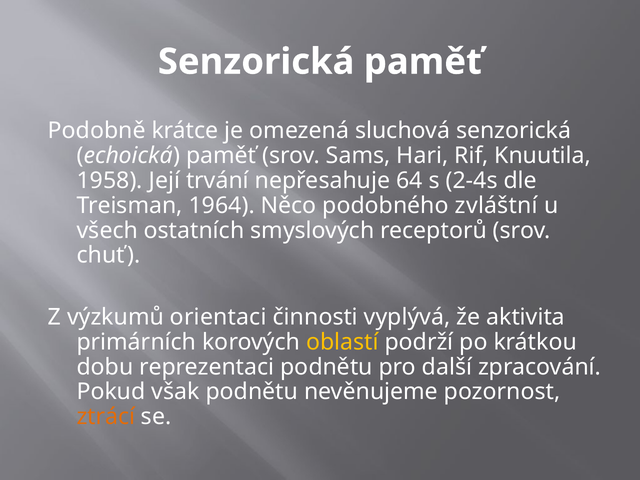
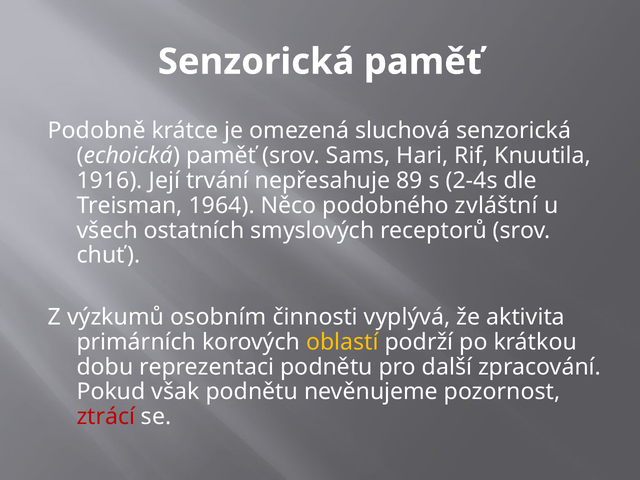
1958: 1958 -> 1916
64: 64 -> 89
orientaci: orientaci -> osobním
ztrácí colour: orange -> red
